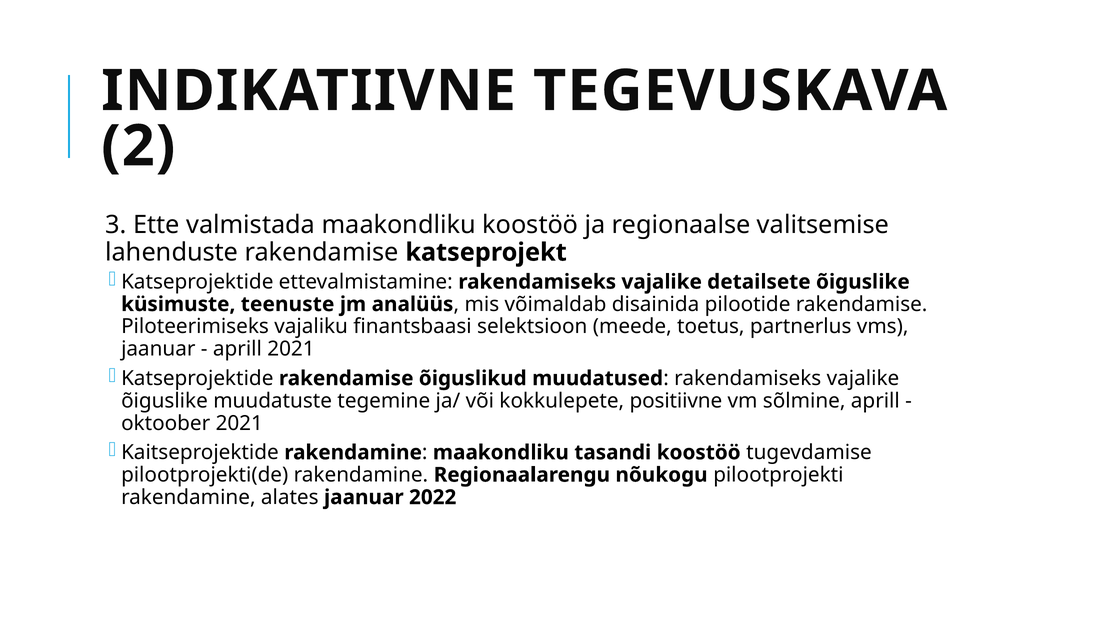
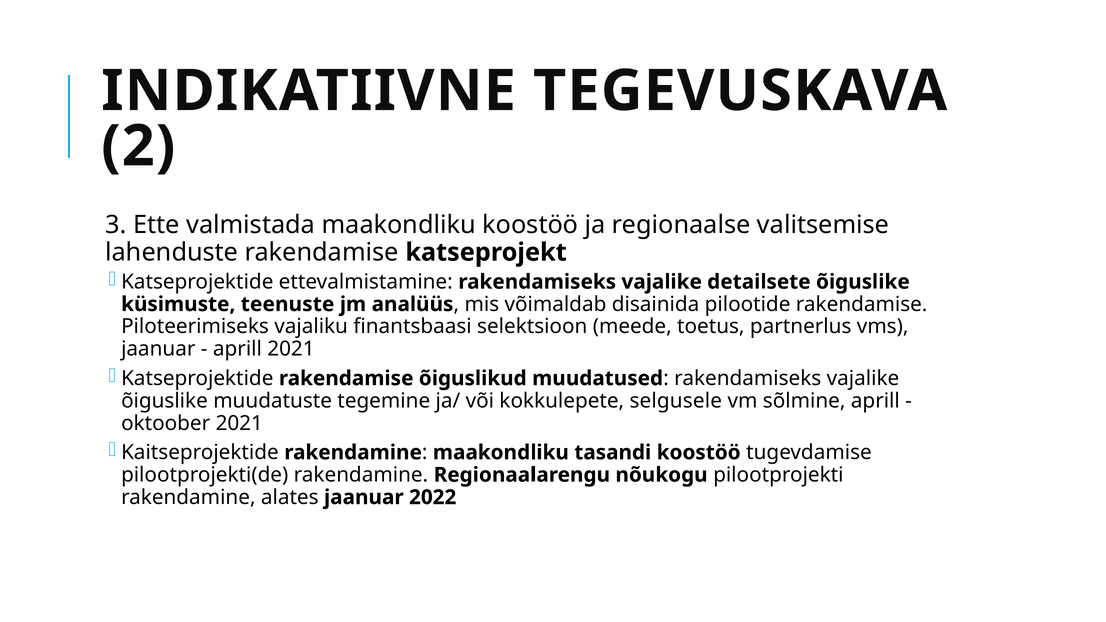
positiivne: positiivne -> selgusele
